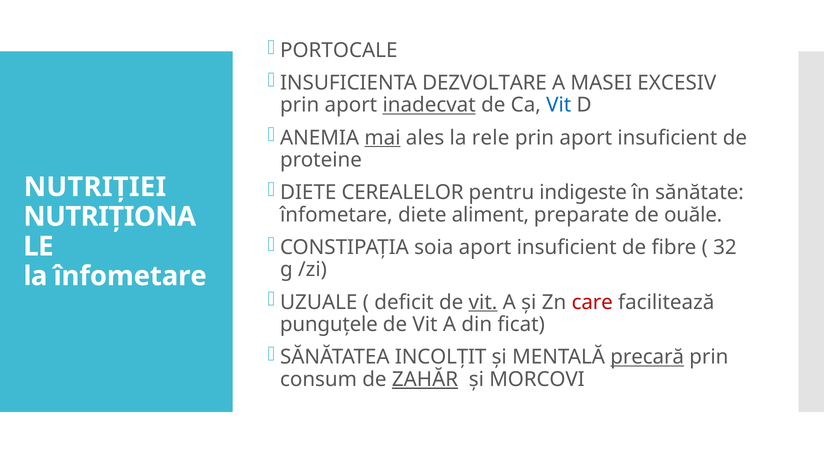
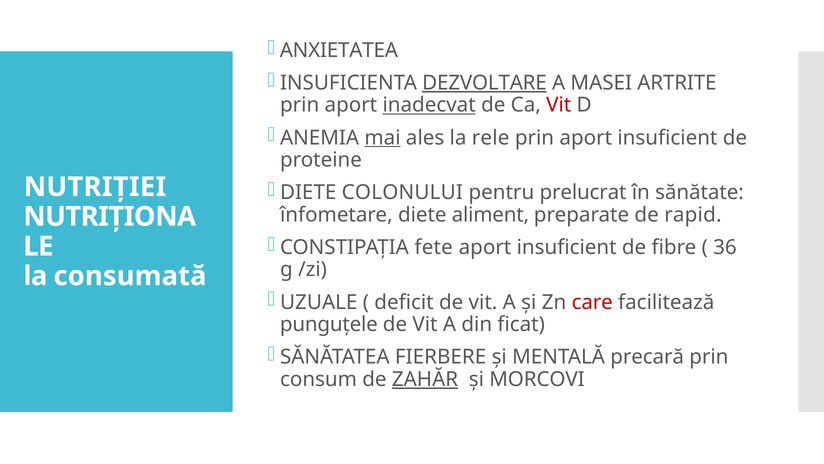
PORTOCALE: PORTOCALE -> ANXIETATEA
DEZVOLTARE underline: none -> present
EXCESIV: EXCESIV -> ARTRITE
Vit at (559, 105) colour: blue -> red
CEREALELOR: CEREALELOR -> COLONULUI
indigeste: indigeste -> prelucrat
ouăle: ouăle -> rapid
soia: soia -> fete
32: 32 -> 36
la înfometare: înfometare -> consumată
vit at (483, 302) underline: present -> none
INCOLȚIT: INCOLȚIT -> FIERBERE
precară underline: present -> none
